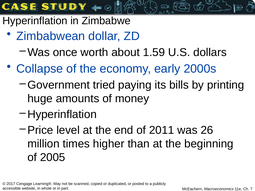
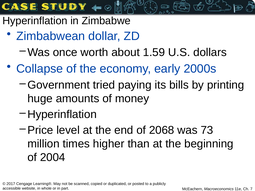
2011: 2011 -> 2068
26: 26 -> 73
2005: 2005 -> 2004
